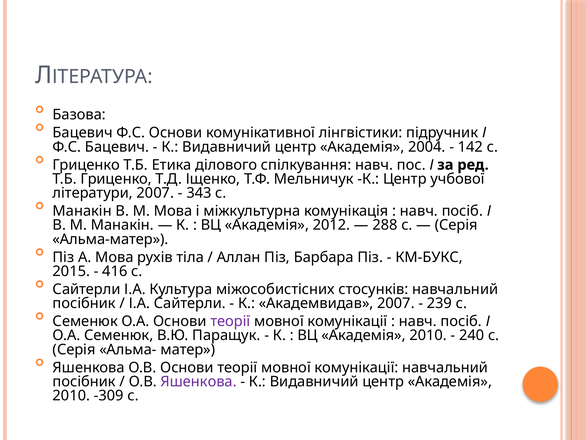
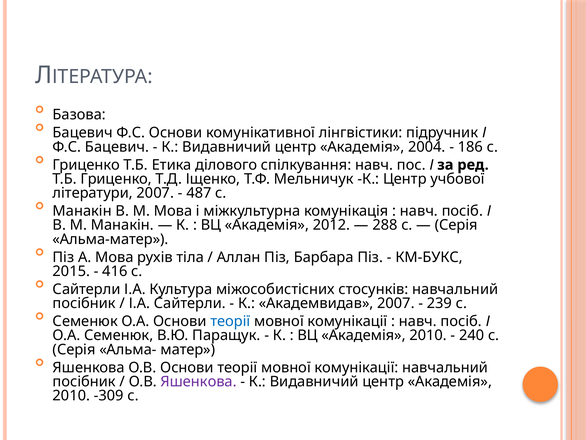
142: 142 -> 186
343: 343 -> 487
теорії at (230, 321) colour: purple -> blue
